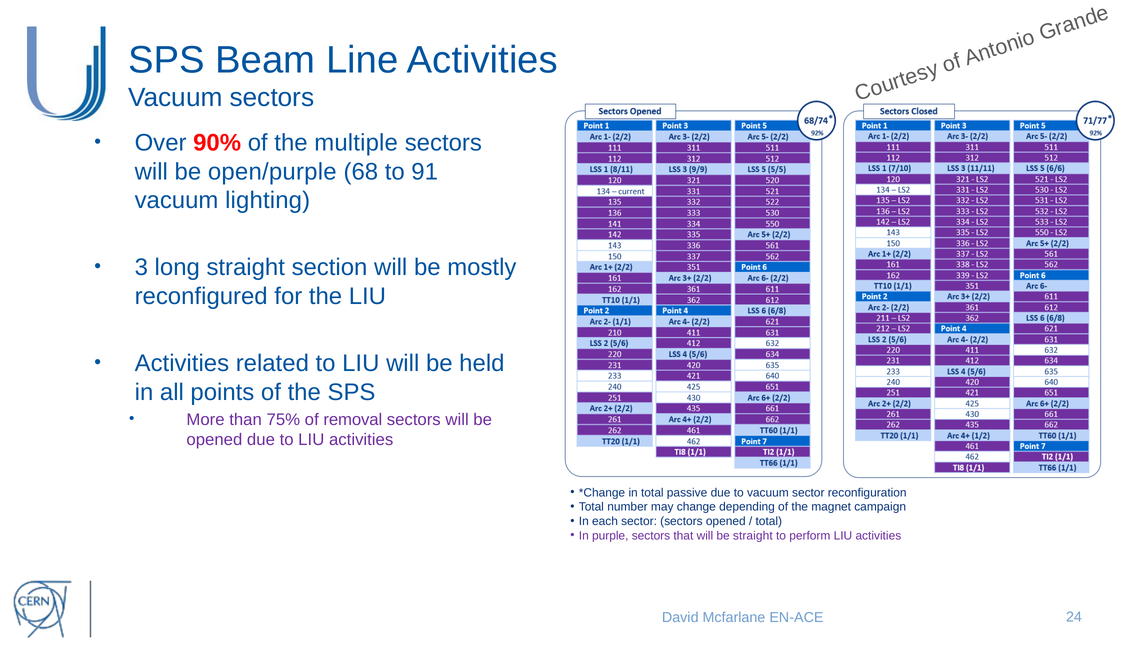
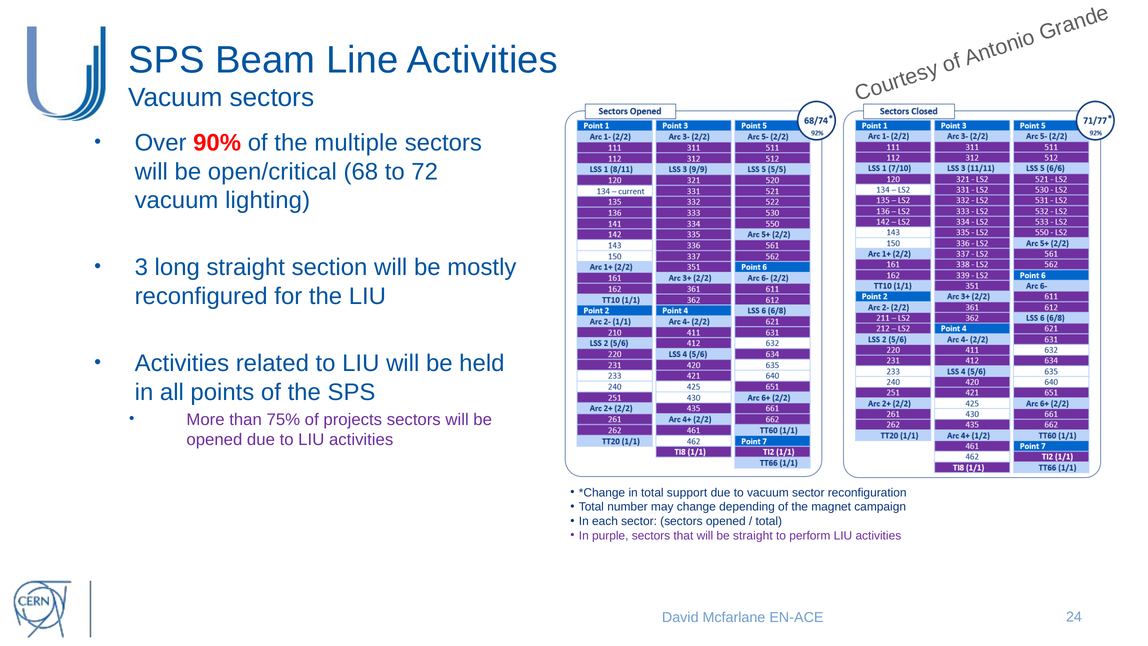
open/purple: open/purple -> open/critical
91: 91 -> 72
removal: removal -> projects
passive: passive -> support
